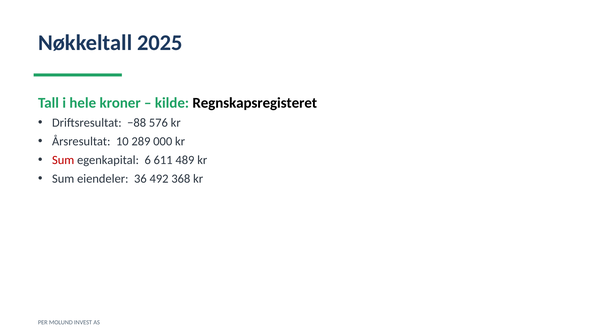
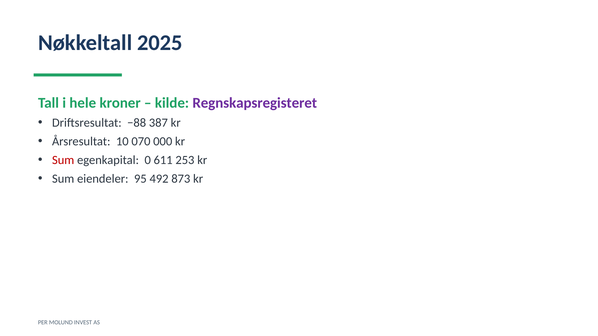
Regnskapsregisteret colour: black -> purple
576: 576 -> 387
289: 289 -> 070
6: 6 -> 0
489: 489 -> 253
36: 36 -> 95
368: 368 -> 873
